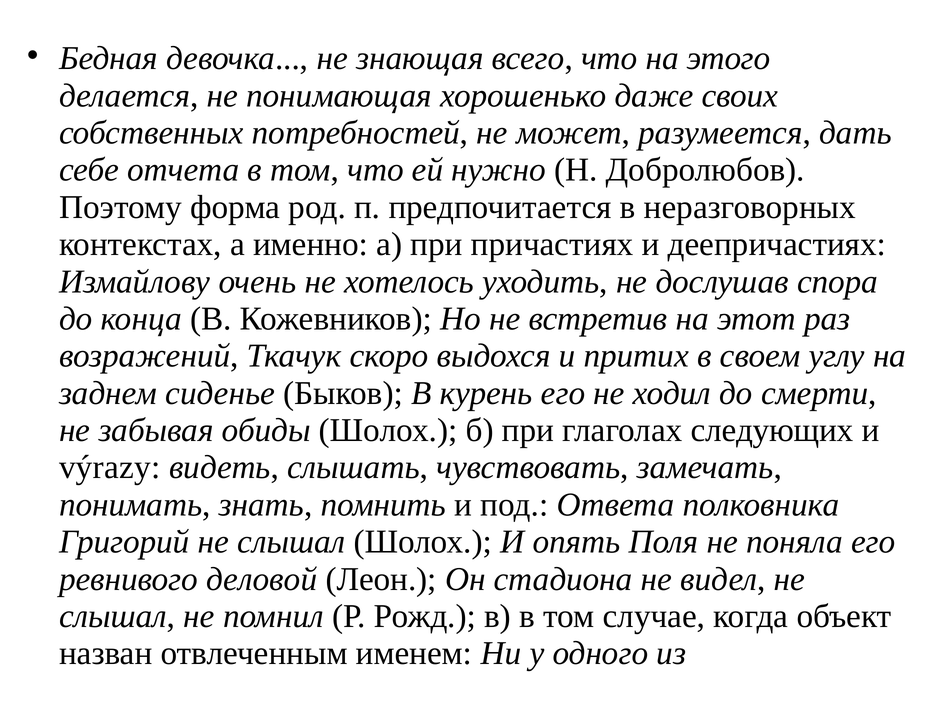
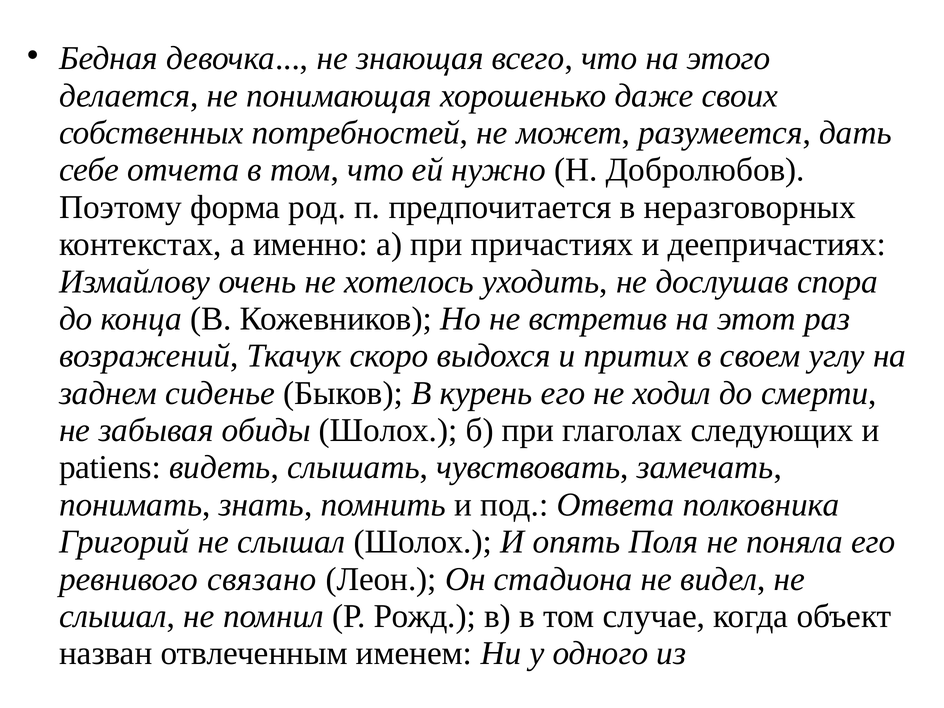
výrazy: výrazy -> patiens
деловой: деловой -> связано
